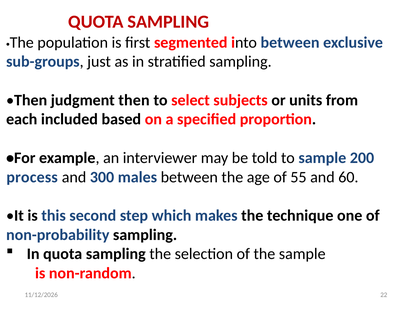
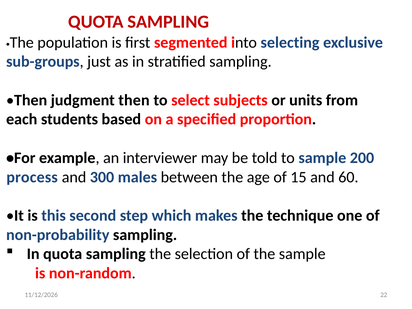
into between: between -> selecting
included: included -> students
55: 55 -> 15
